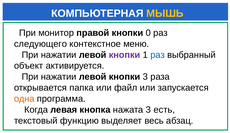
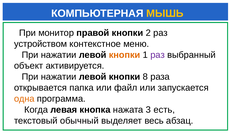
0: 0 -> 2
следующего: следующего -> устройством
кнопки at (125, 55) colour: purple -> orange
раз at (158, 55) colour: blue -> purple
кнопки 3: 3 -> 8
функцию: функцию -> обычный
